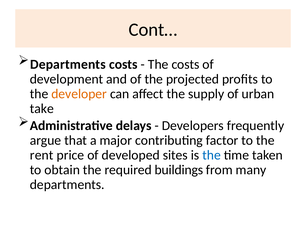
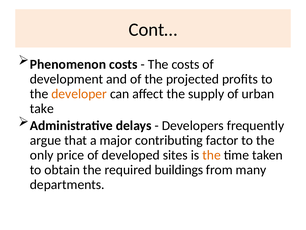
Departments at (68, 64): Departments -> Phenomenon
rent: rent -> only
the at (212, 155) colour: blue -> orange
